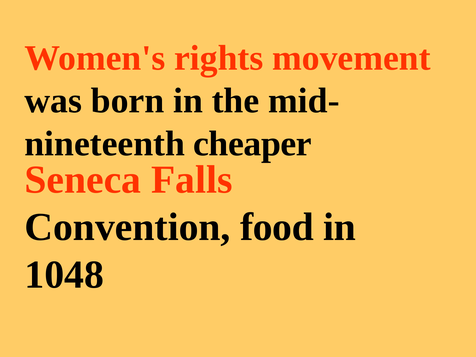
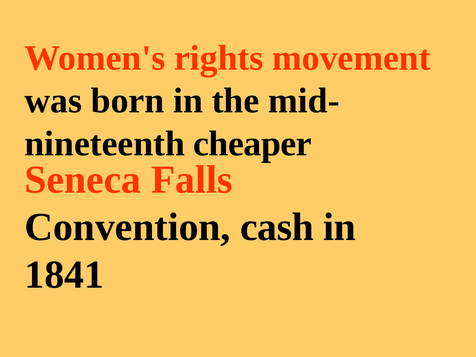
food: food -> cash
1048: 1048 -> 1841
